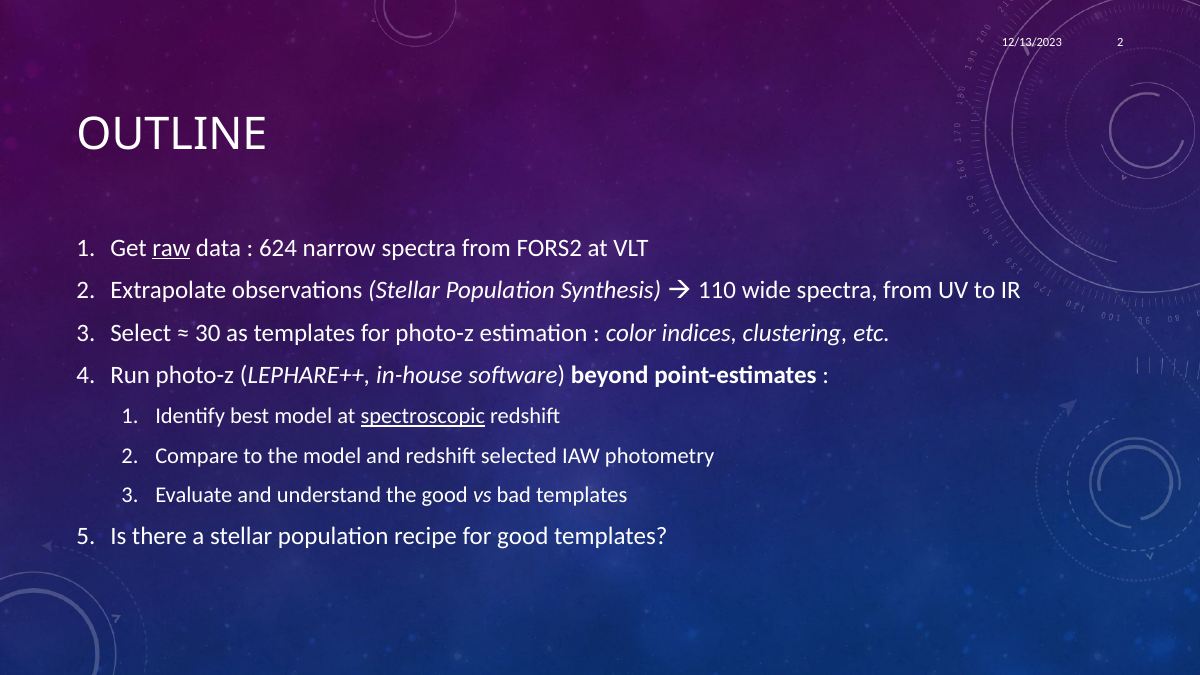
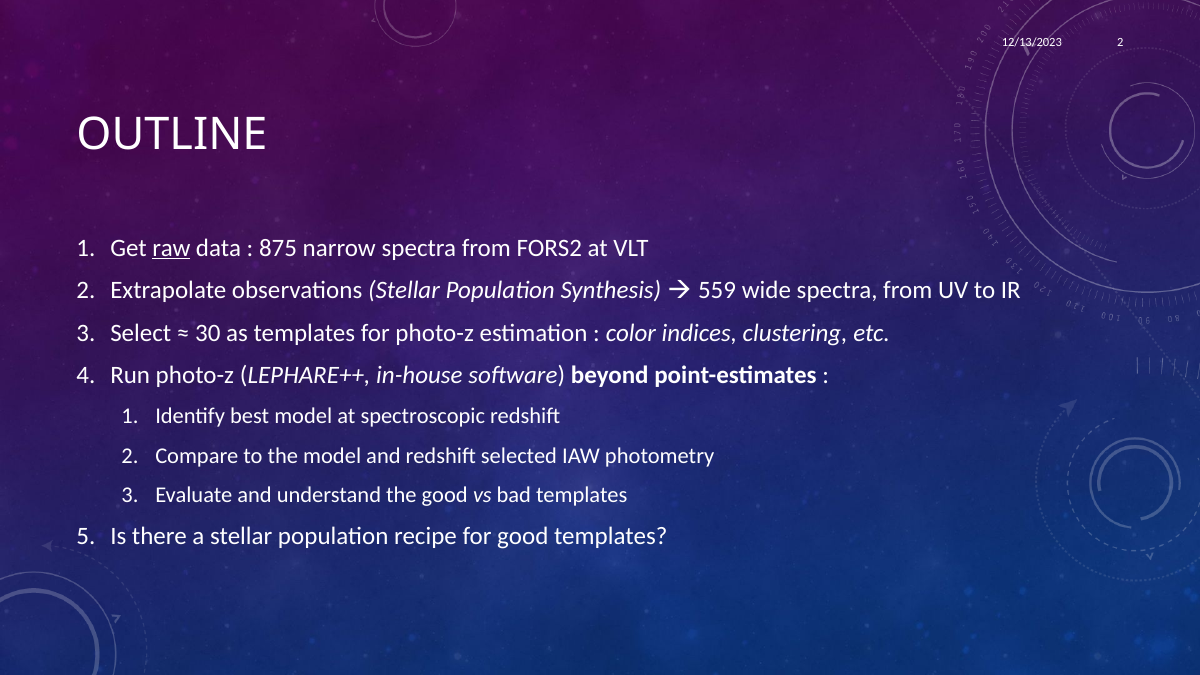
624: 624 -> 875
110: 110 -> 559
spectroscopic underline: present -> none
